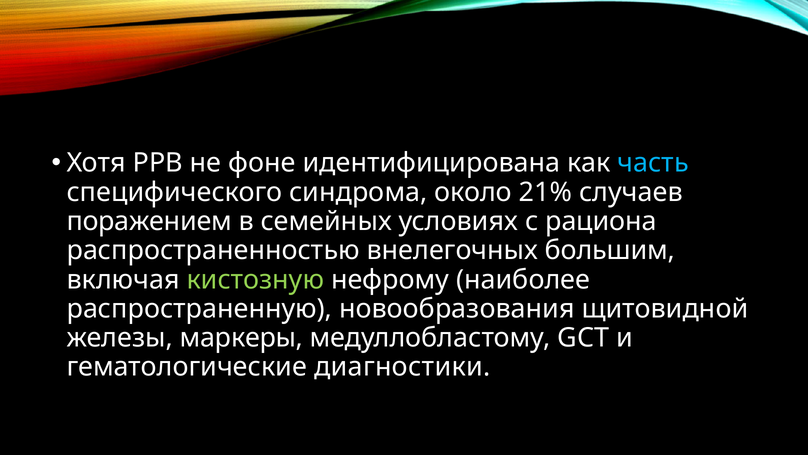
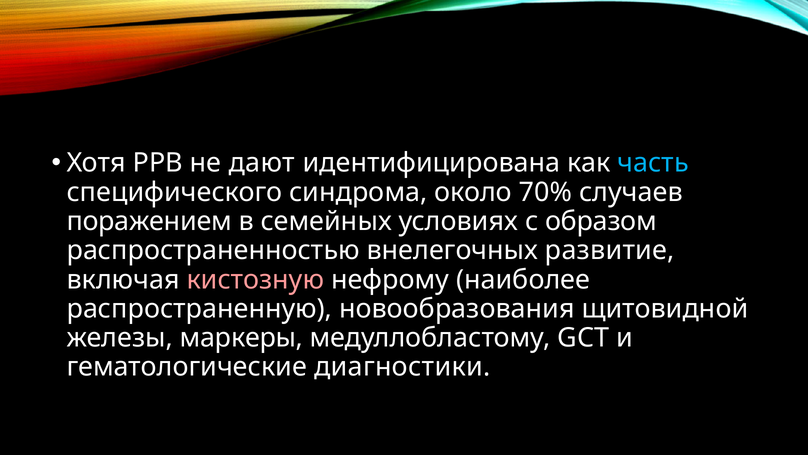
фоне: фоне -> дают
21%: 21% -> 70%
рациона: рациона -> образом
большим: большим -> развитие
кистозную colour: light green -> pink
